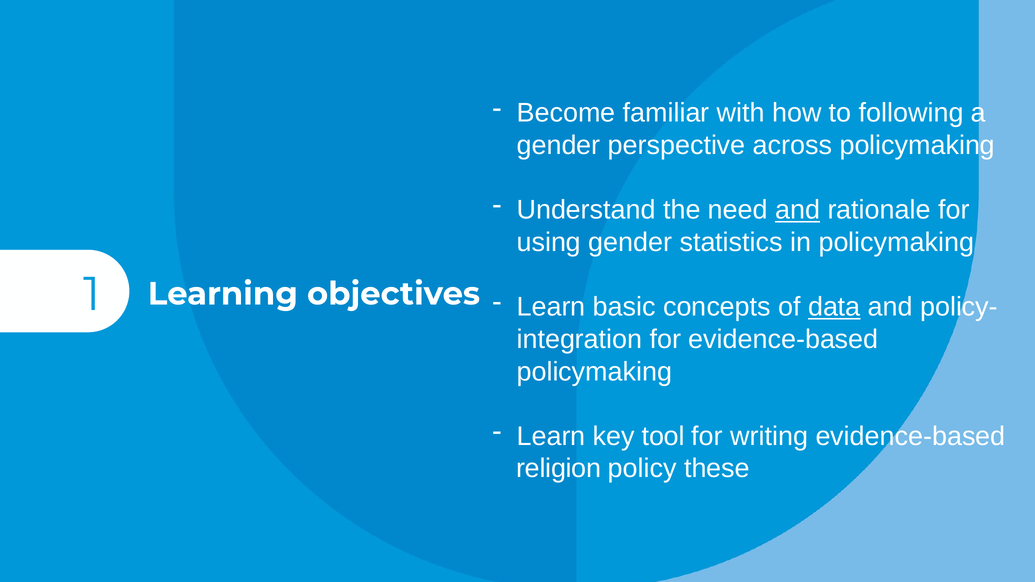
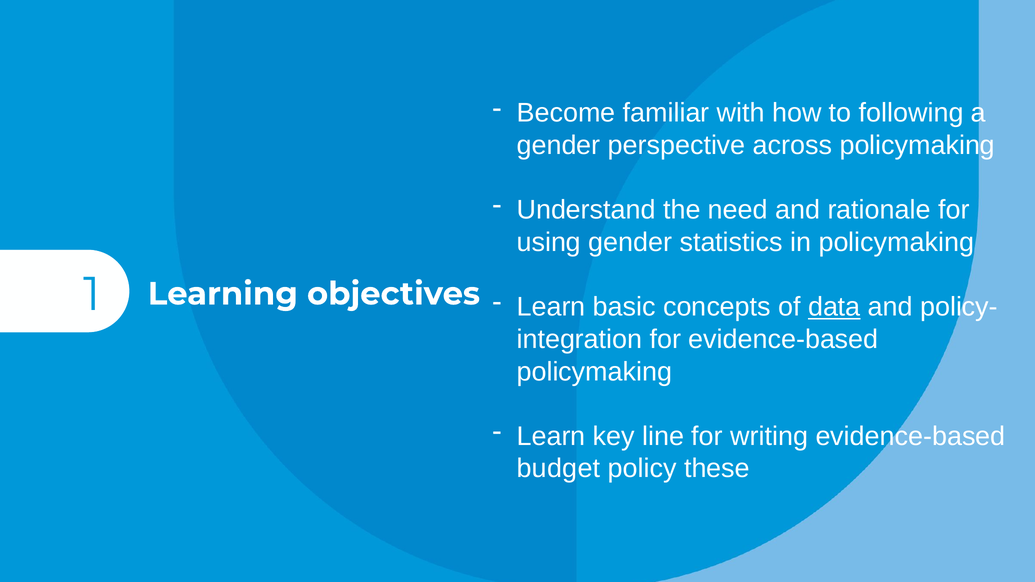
and at (798, 210) underline: present -> none
tool: tool -> line
religion: religion -> budget
